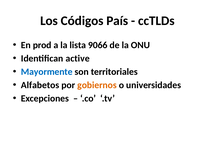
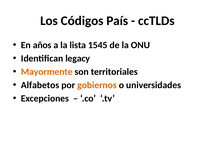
prod: prod -> años
9066: 9066 -> 1545
active: active -> legacy
Mayormente colour: blue -> orange
